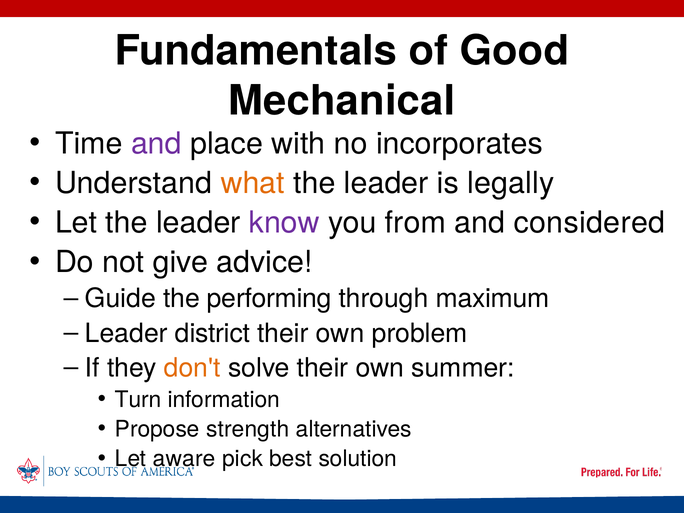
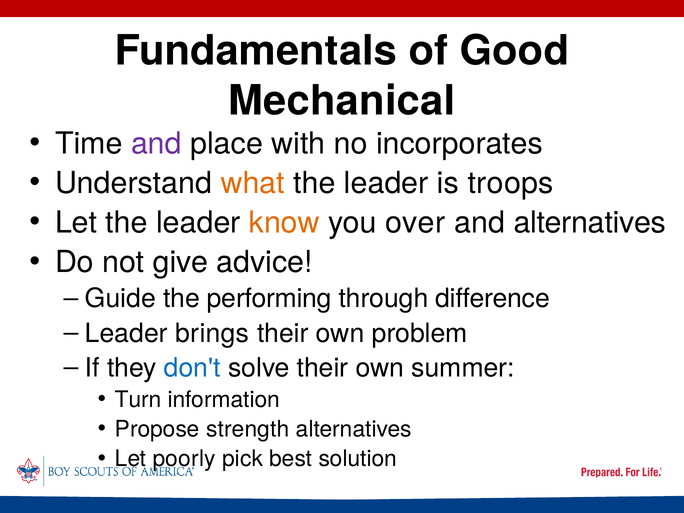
legally: legally -> troops
know colour: purple -> orange
from: from -> over
and considered: considered -> alternatives
maximum: maximum -> difference
district: district -> brings
don't colour: orange -> blue
aware: aware -> poorly
